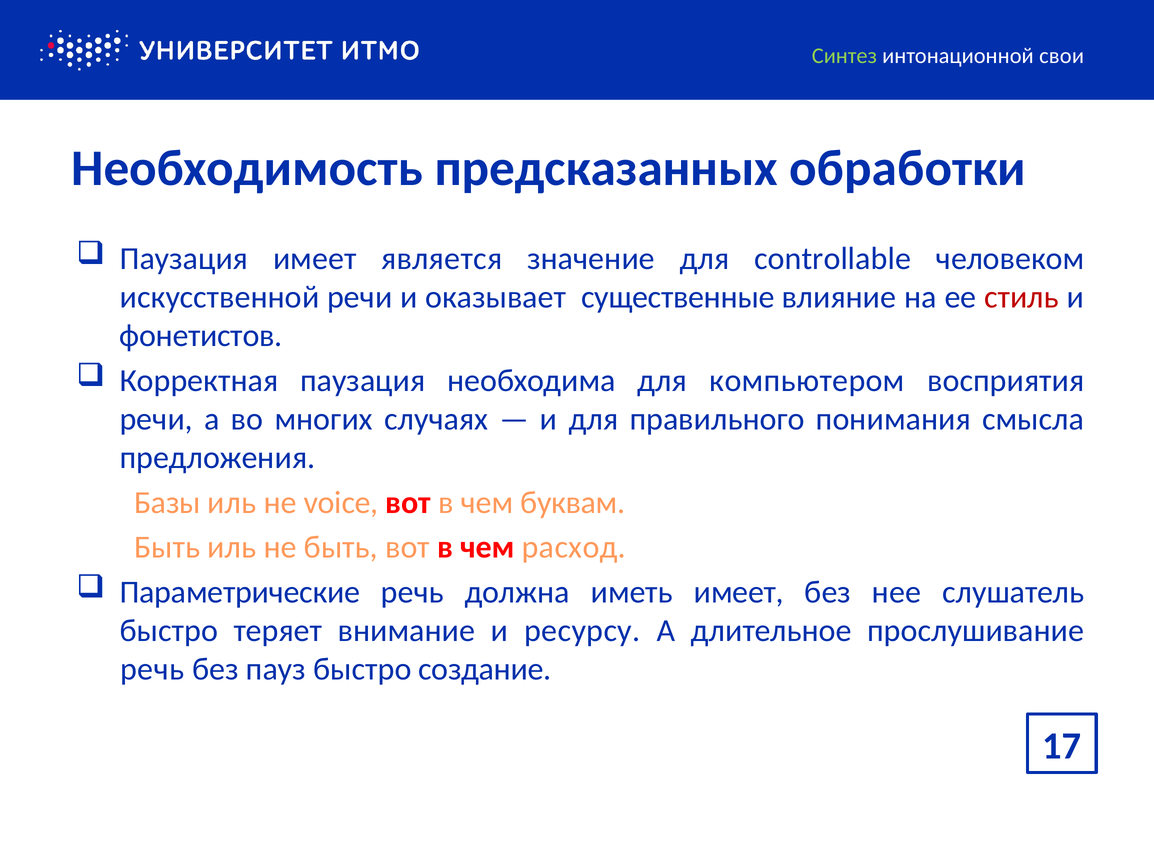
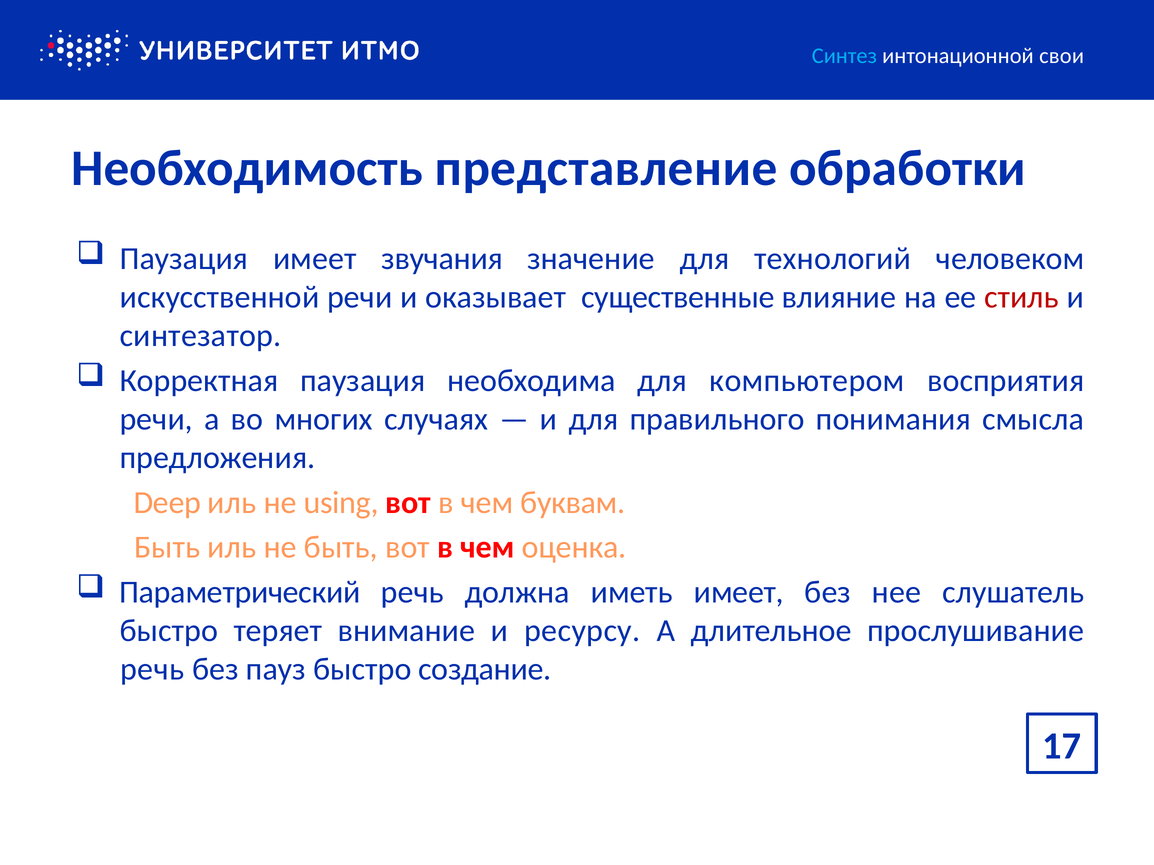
Синтез colour: light green -> light blue
предсказанных: предсказанных -> представление
является: является -> звучания
controllable: controllable -> технологий
фонетистов: фонетистов -> синтезатор
Базы: Базы -> Deep
voice: voice -> using
расход: расход -> оценка
Параметрические: Параметрические -> Параметрический
